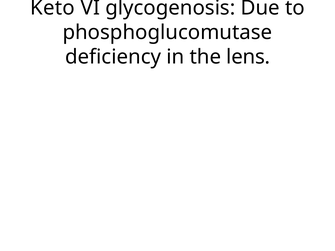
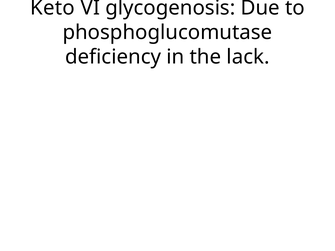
lens: lens -> lack
